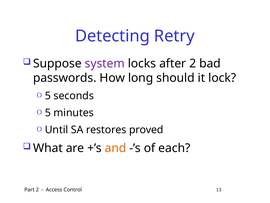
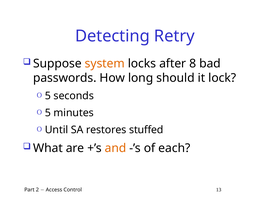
system colour: purple -> orange
after 2: 2 -> 8
proved: proved -> stuffed
